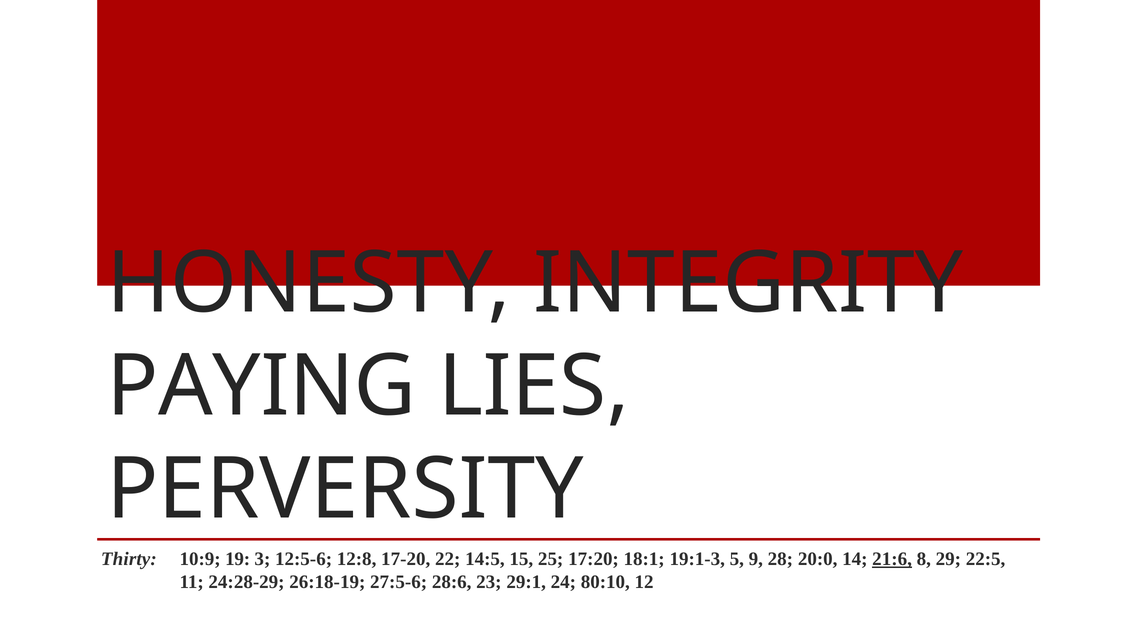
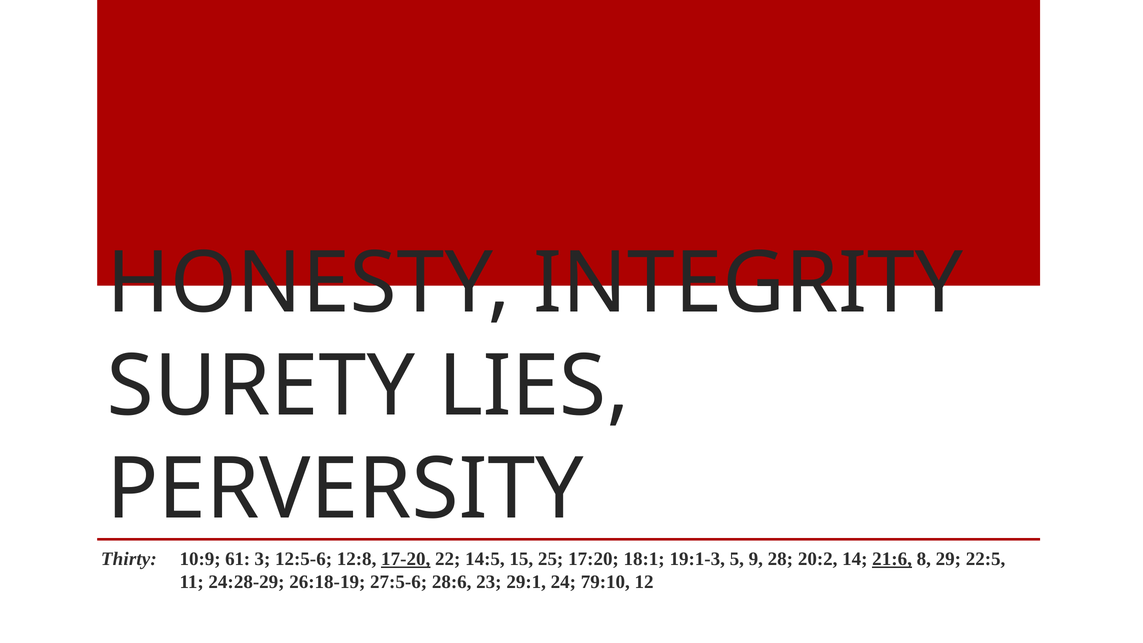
PAYING: PAYING -> SURETY
19: 19 -> 61
17-20 underline: none -> present
20:0: 20:0 -> 20:2
80:10: 80:10 -> 79:10
